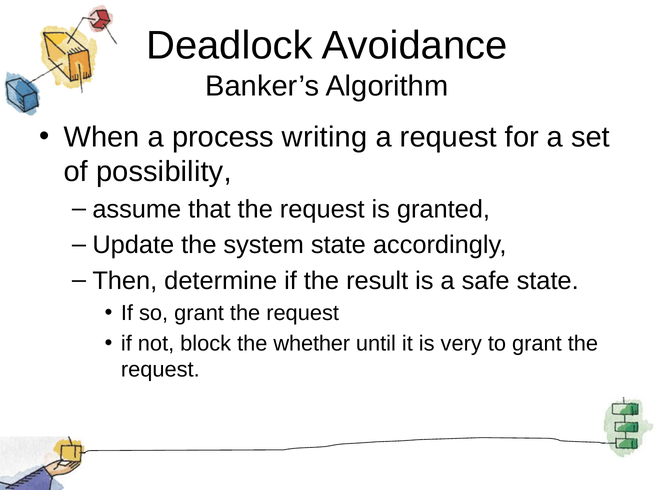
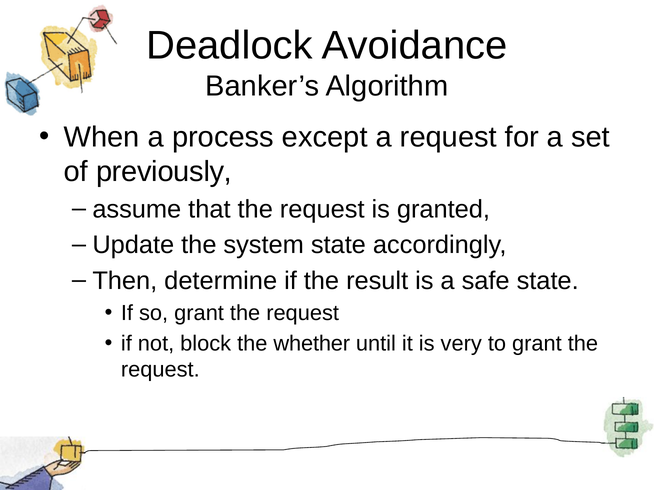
writing: writing -> except
possibility: possibility -> previously
